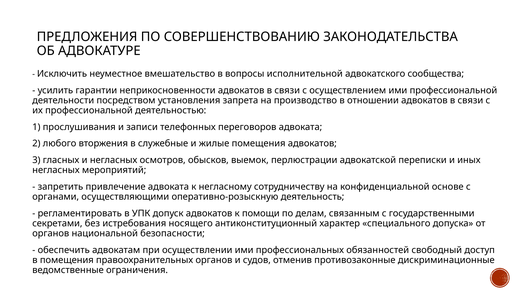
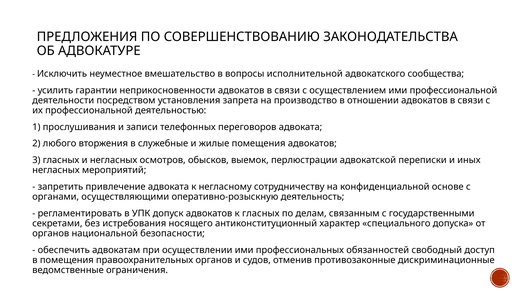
к помощи: помощи -> гласных
